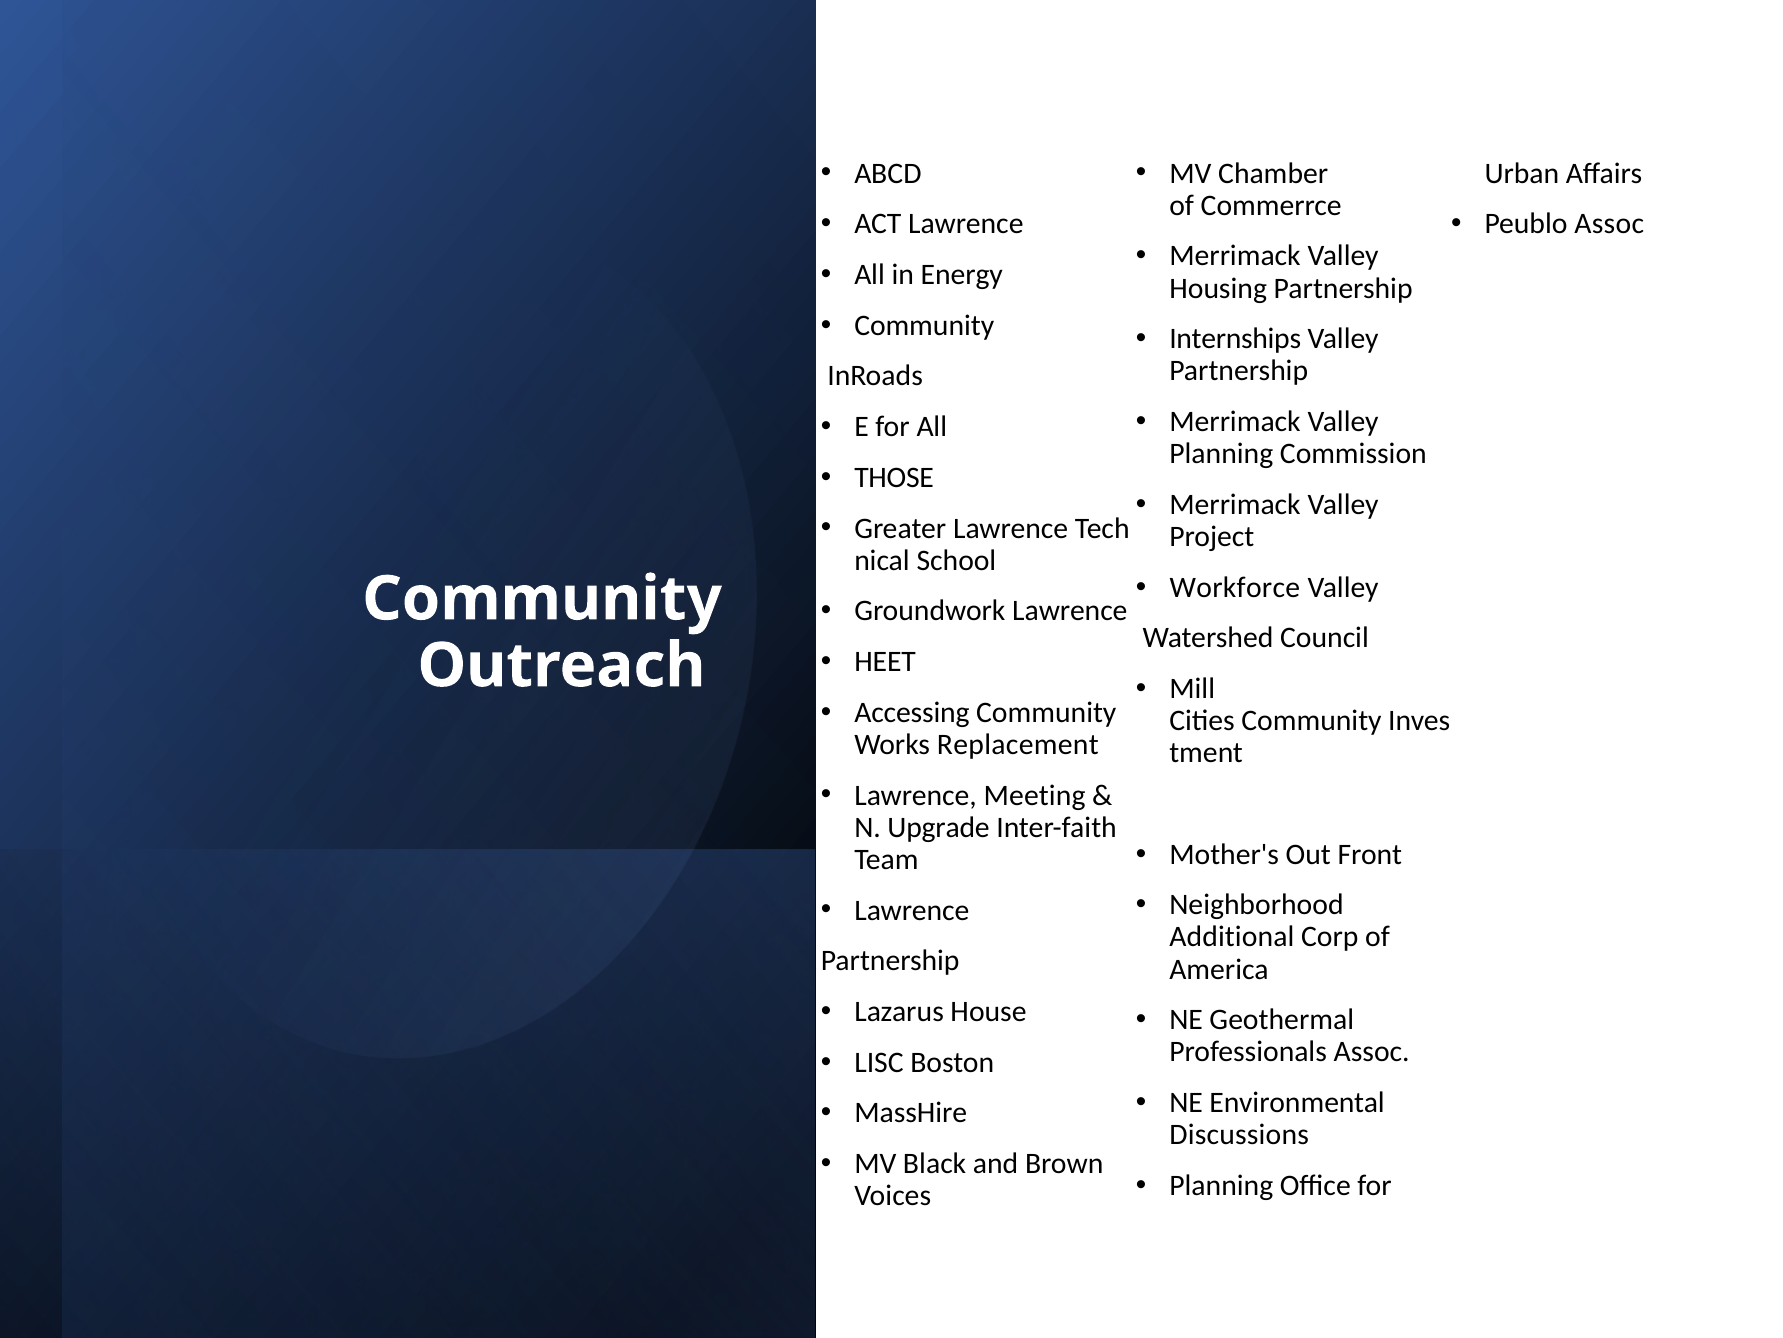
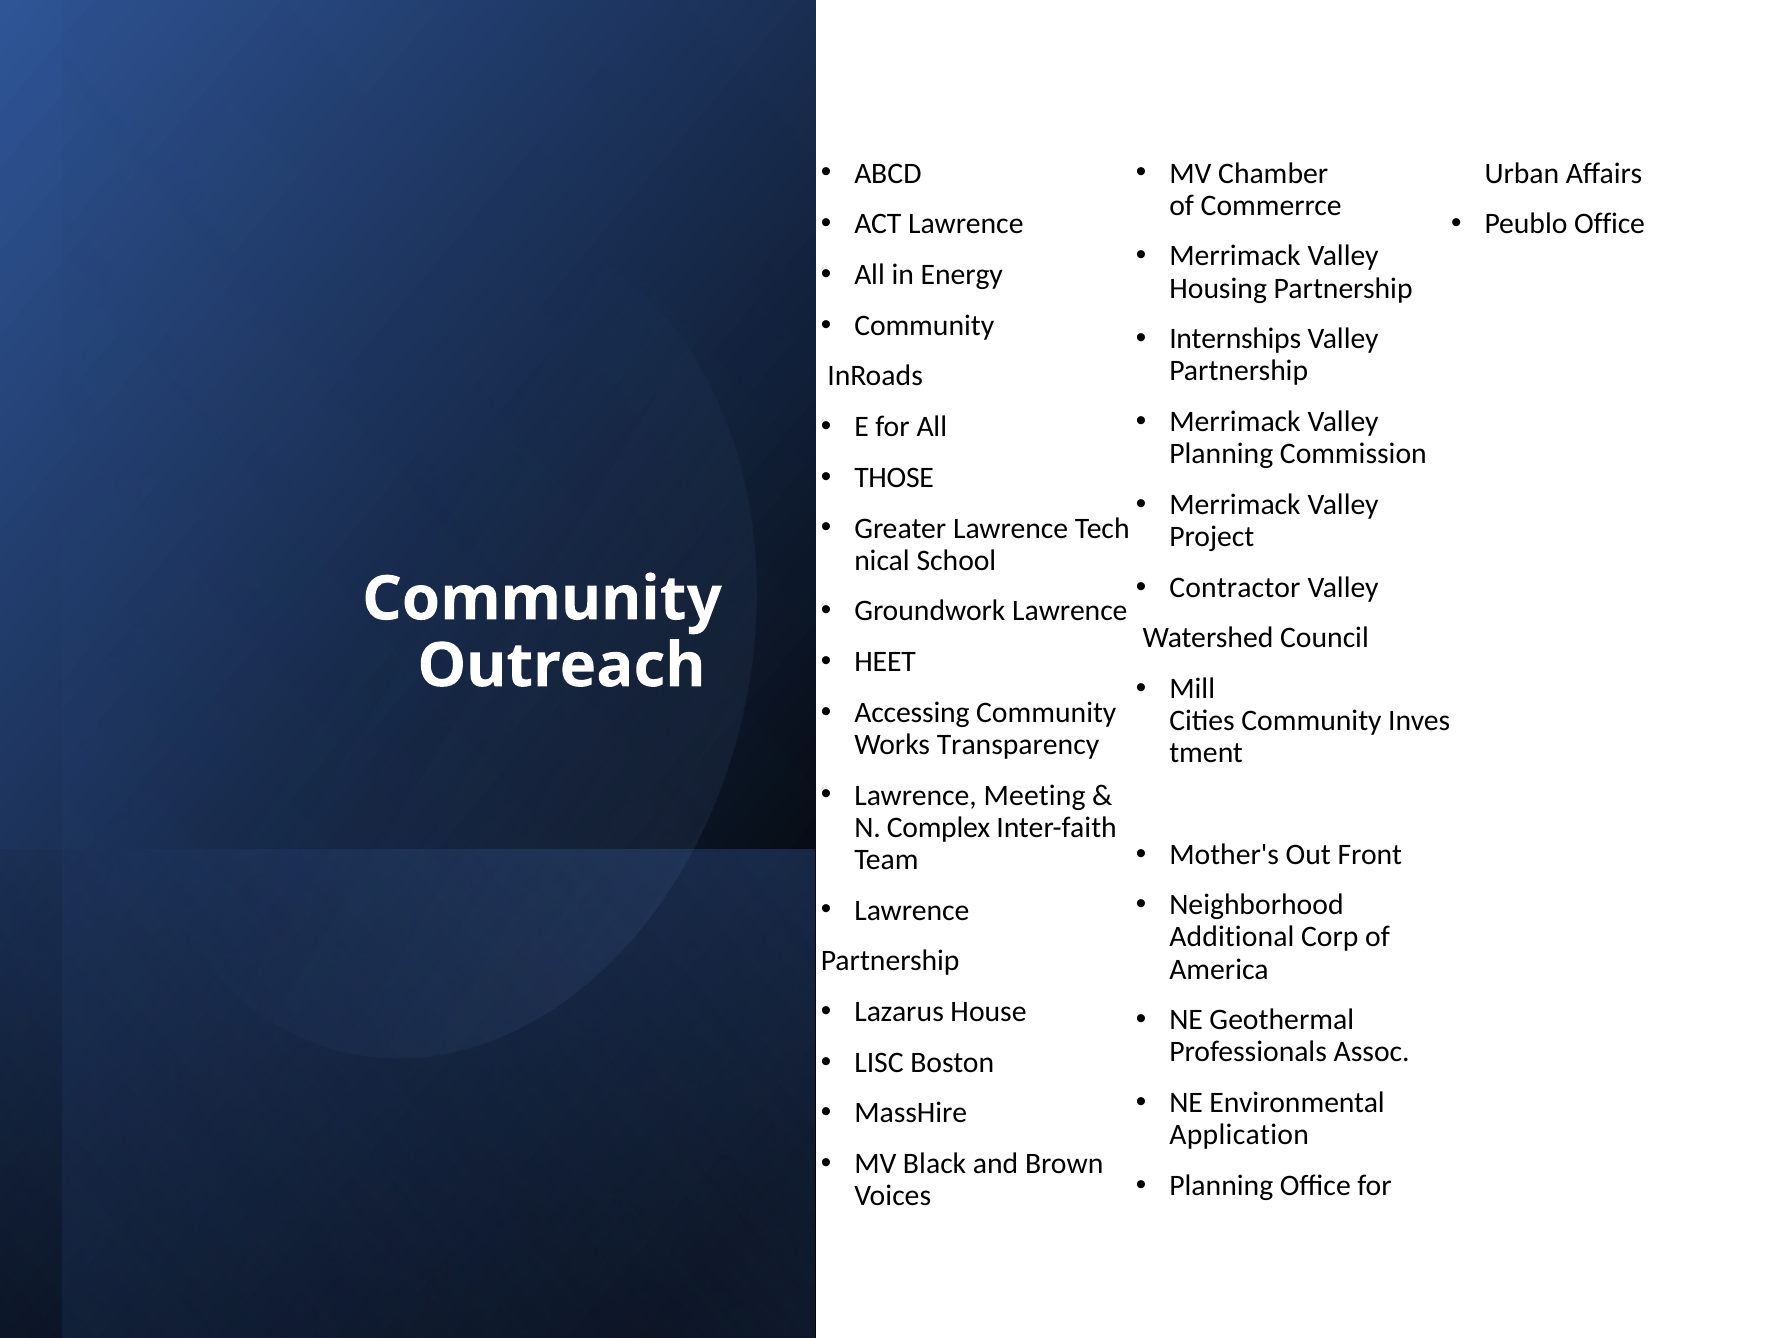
Peublo Assoc: Assoc -> Office
Workforce: Workforce -> Contractor
Replacement: Replacement -> Transparency
Upgrade: Upgrade -> Complex
Discussions: Discussions -> Application
